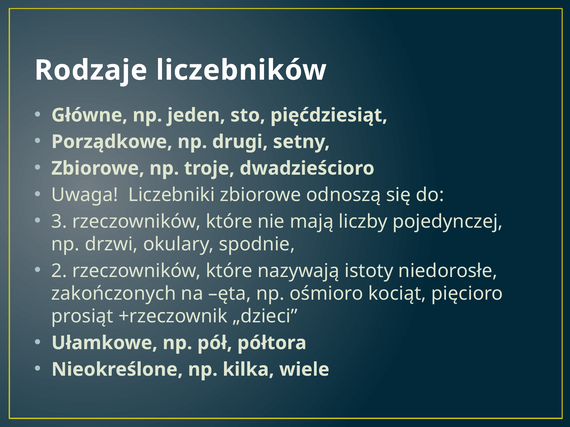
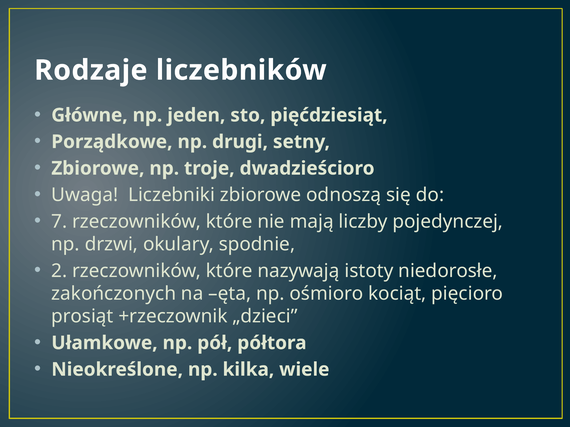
3: 3 -> 7
